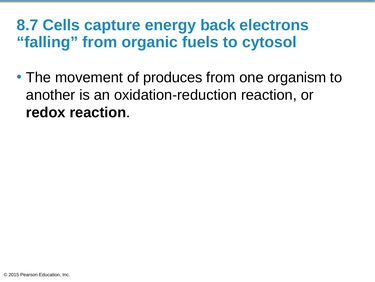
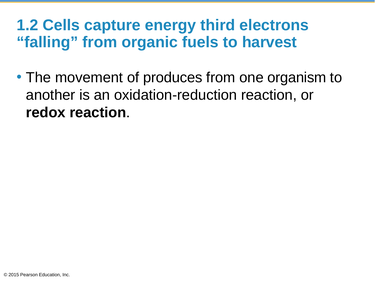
8.7: 8.7 -> 1.2
back: back -> third
cytosol: cytosol -> harvest
